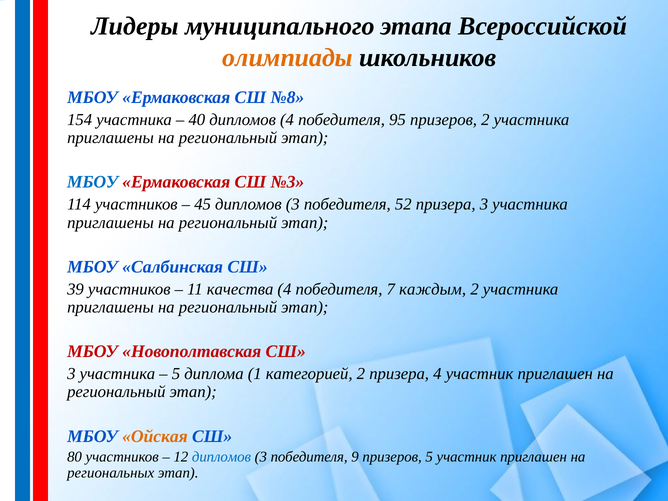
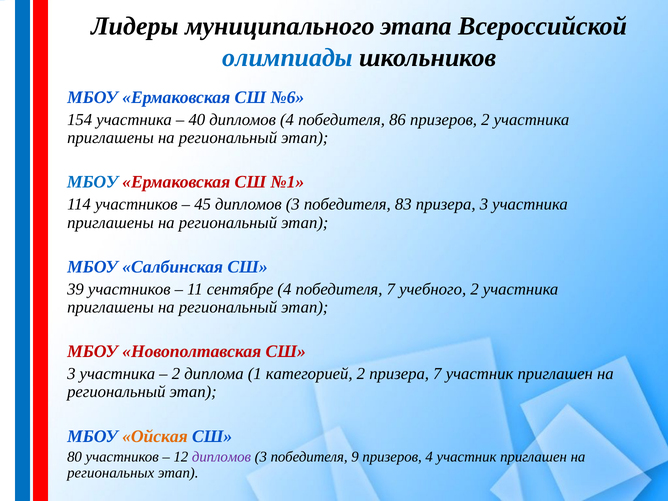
олимпиады colour: orange -> blue
№8: №8 -> №6
95: 95 -> 86
№3: №3 -> №1
52: 52 -> 83
качества: качества -> сентябре
каждым: каждым -> учебного
5 at (176, 374): 5 -> 2
призера 4: 4 -> 7
дипломов at (221, 457) colour: blue -> purple
призеров 5: 5 -> 4
